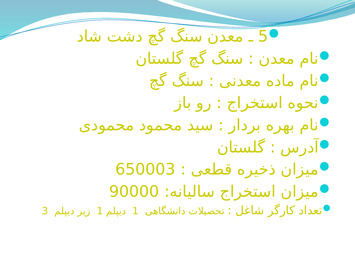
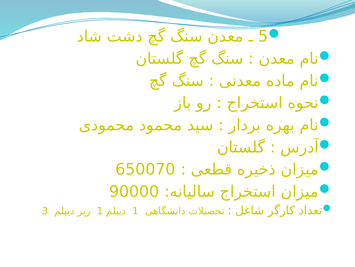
650003: 650003 -> 650070
